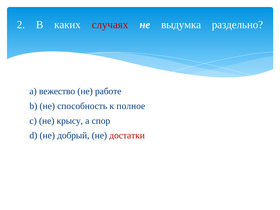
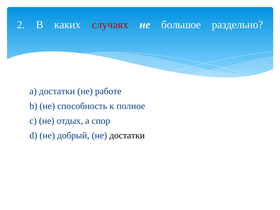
выдумка: выдумка -> большое
a вежество: вежество -> достатки
крысу: крысу -> отдых
достатки at (127, 135) colour: red -> black
